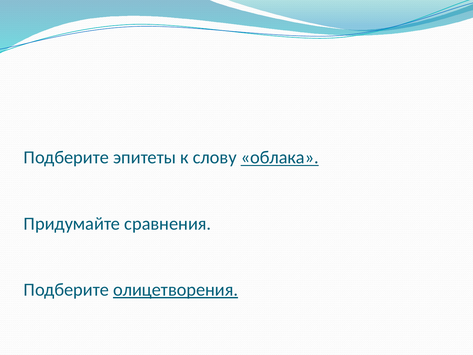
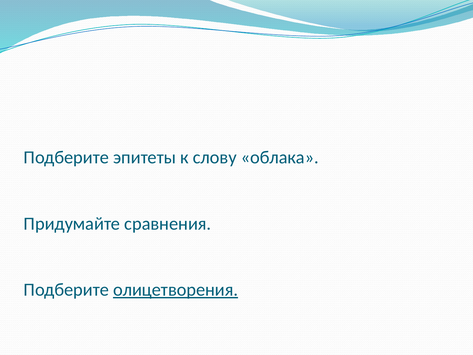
облака underline: present -> none
